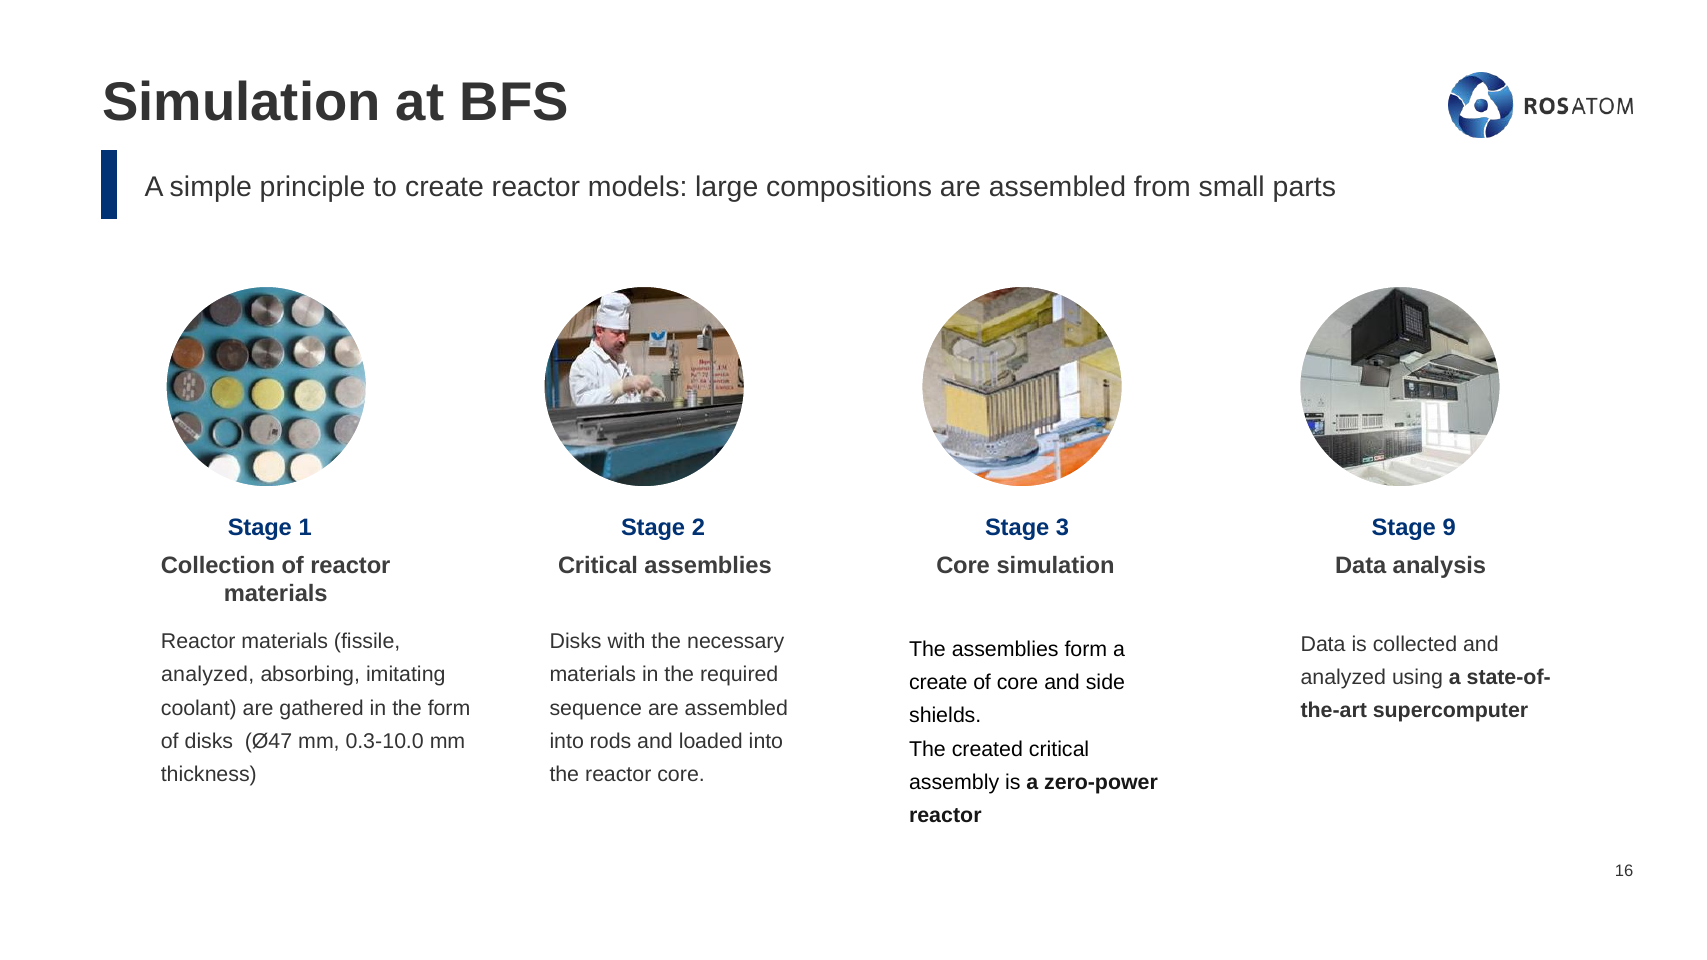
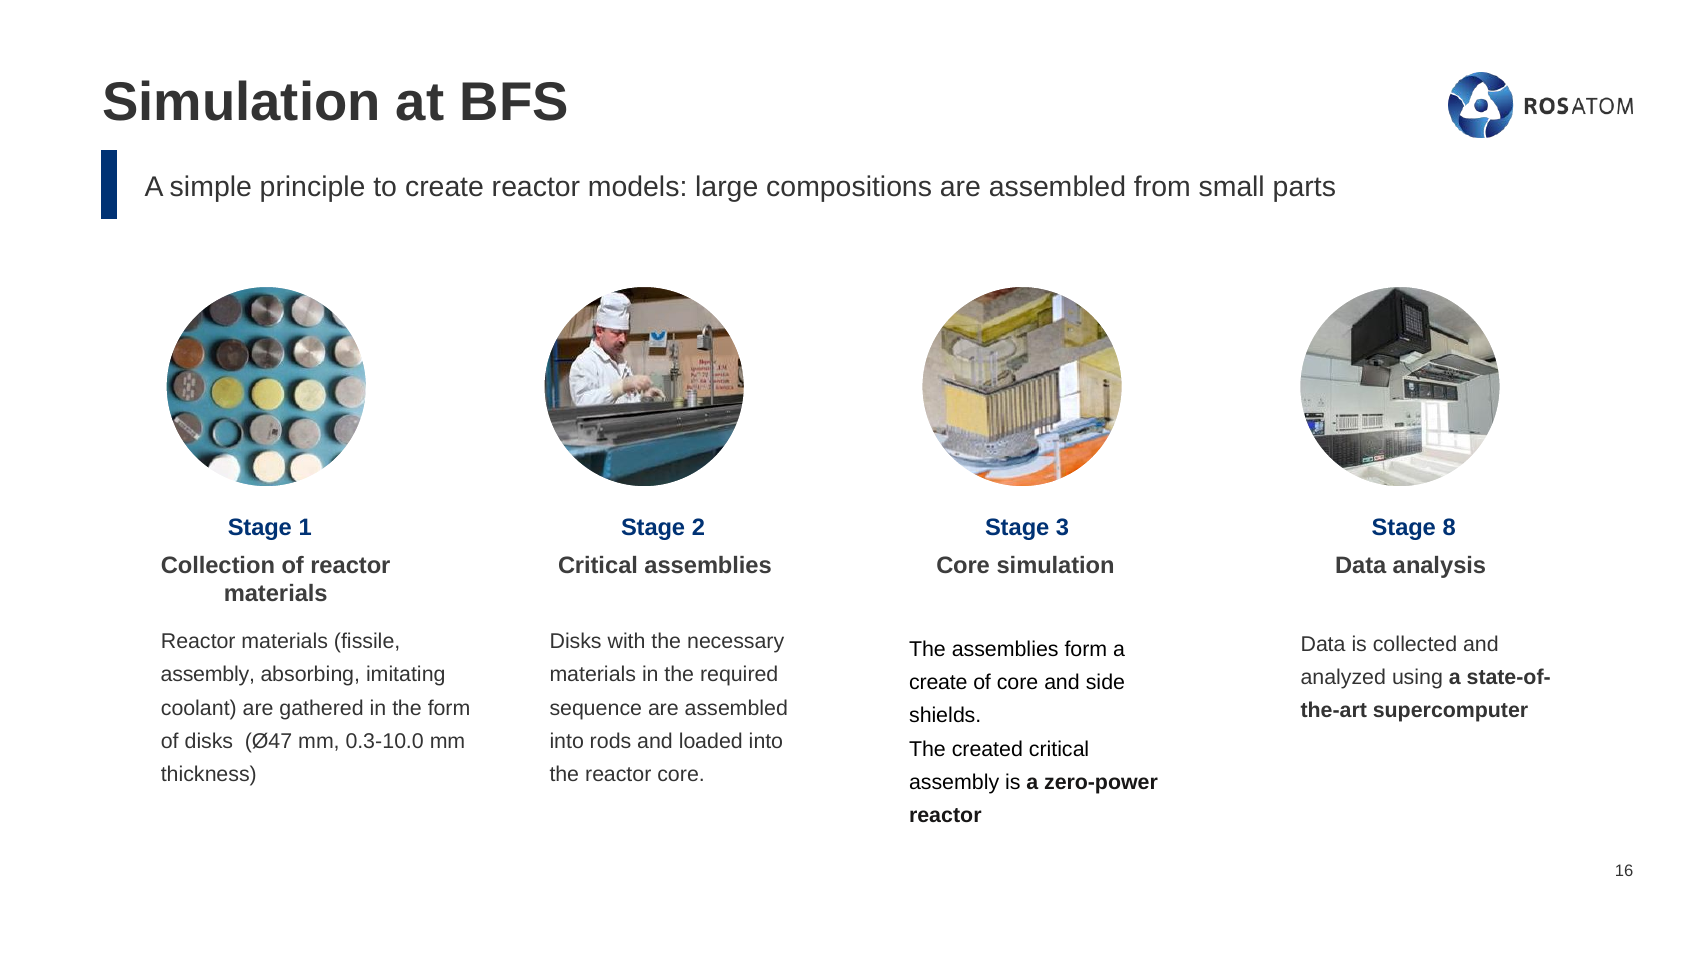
9: 9 -> 8
analyzed at (208, 675): analyzed -> assembly
